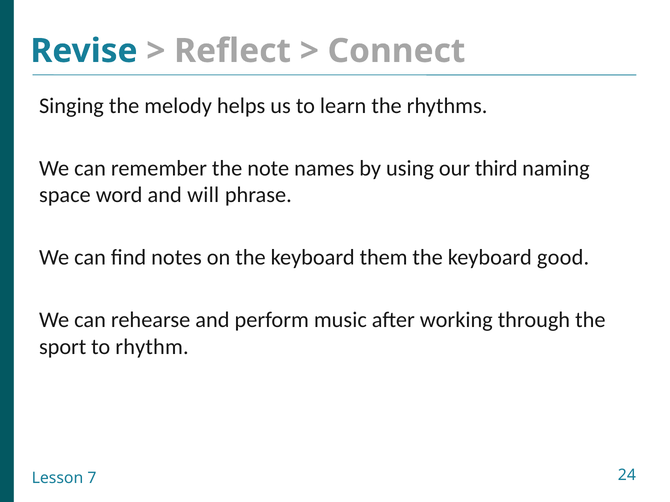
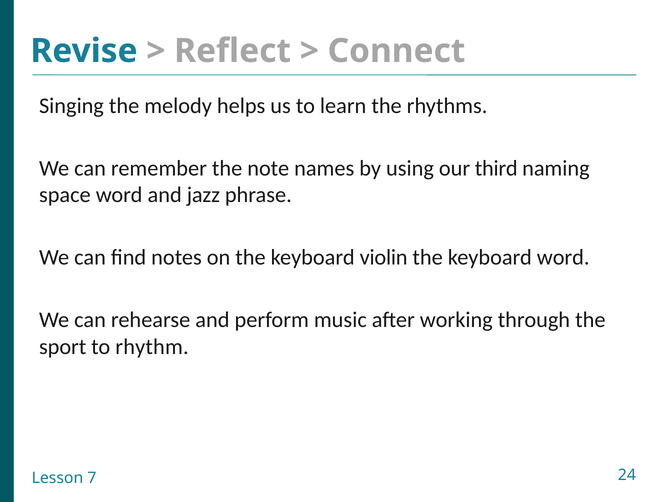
will: will -> jazz
them: them -> violin
keyboard good: good -> word
